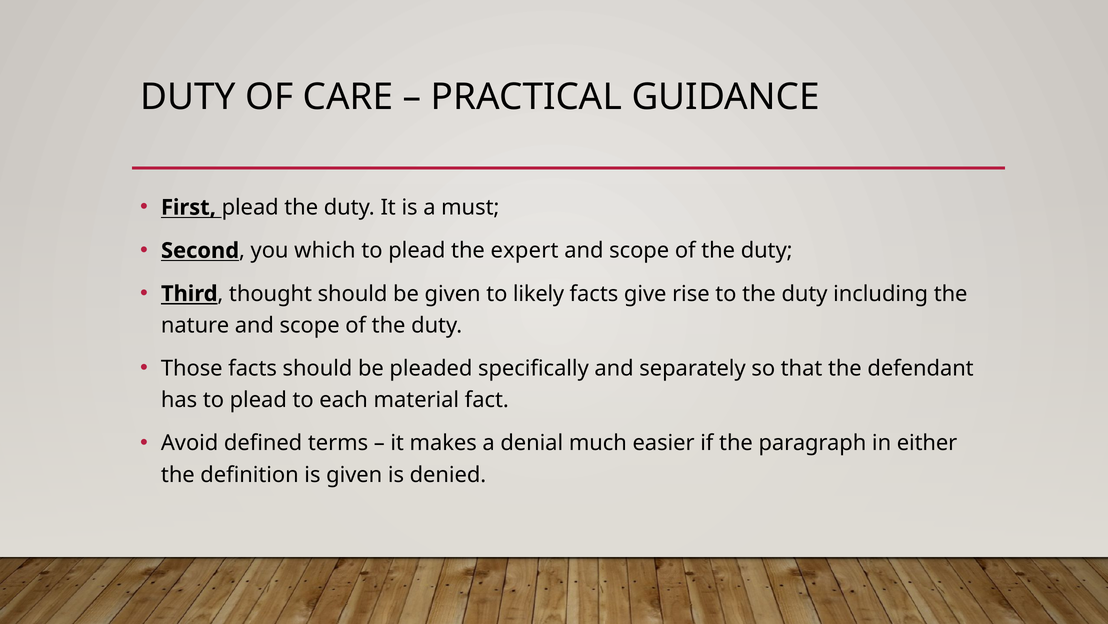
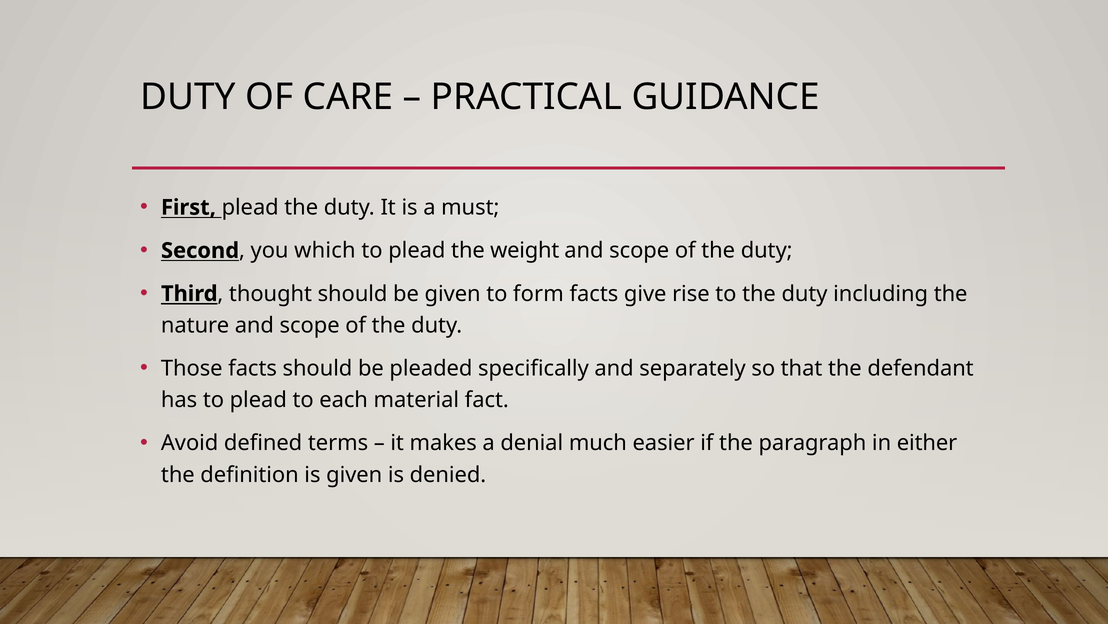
expert: expert -> weight
likely: likely -> form
